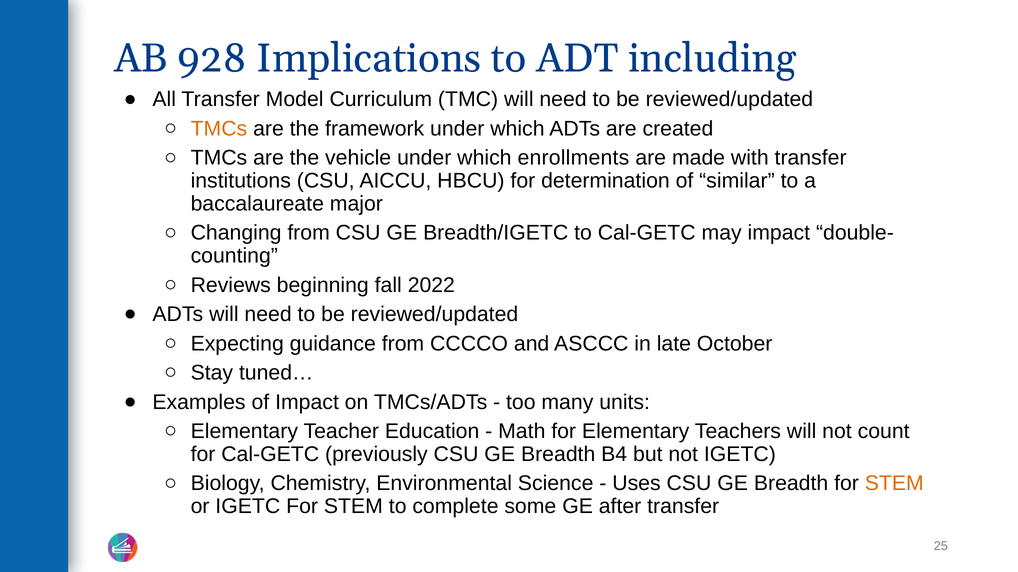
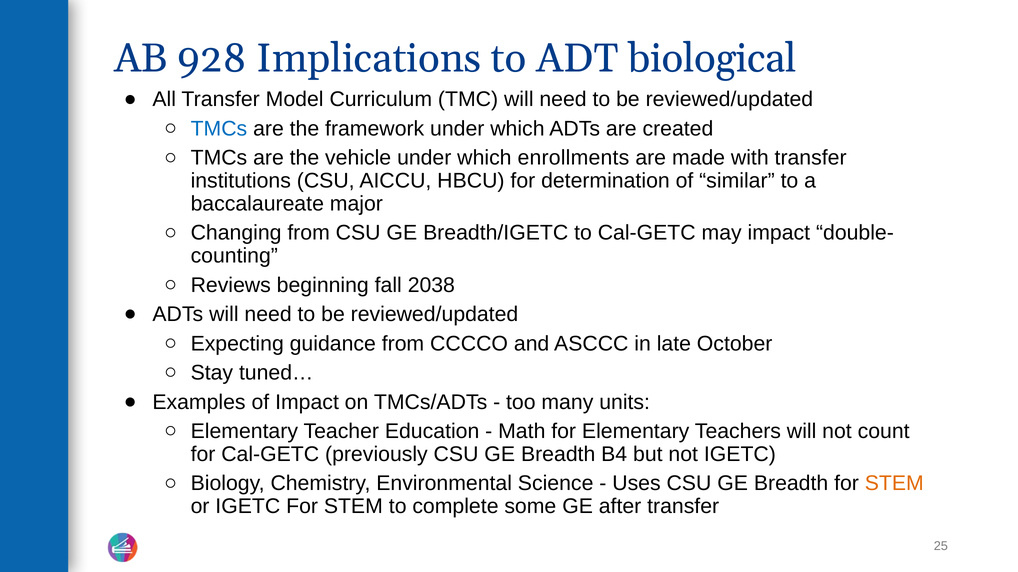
including: including -> biological
TMCs at (219, 129) colour: orange -> blue
2022: 2022 -> 2038
